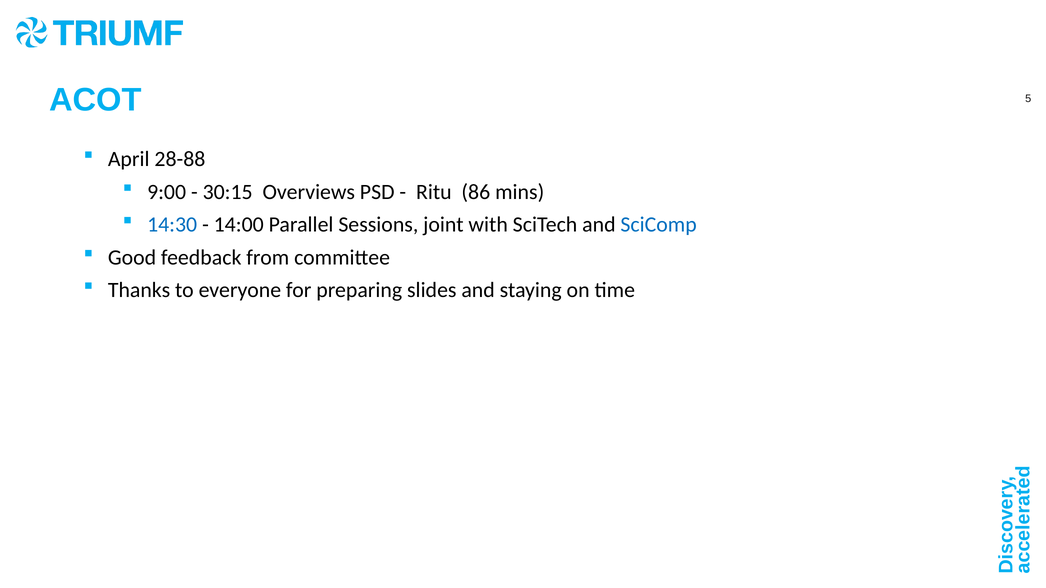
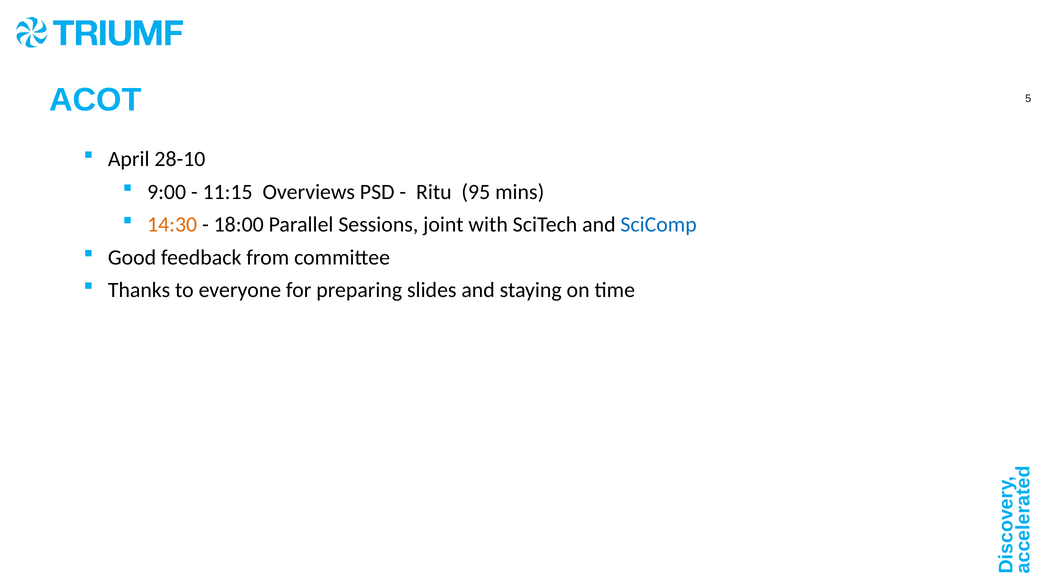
28-88: 28-88 -> 28-10
30:15: 30:15 -> 11:15
86: 86 -> 95
14:30 colour: blue -> orange
14:00: 14:00 -> 18:00
